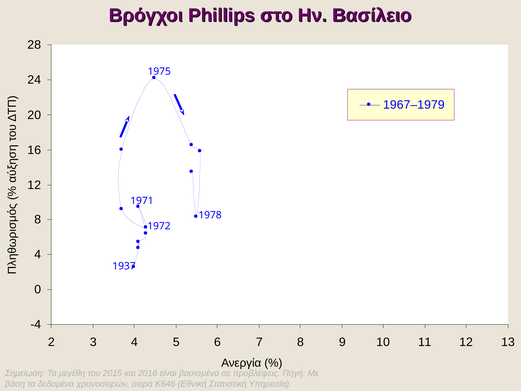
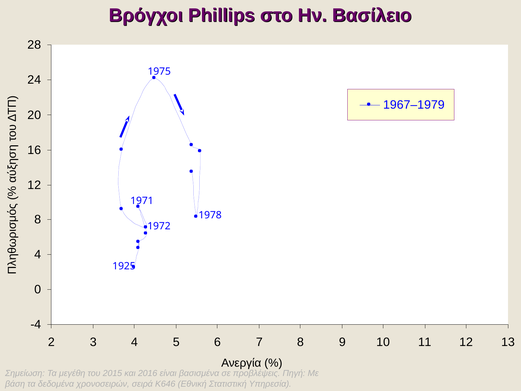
1937: 1937 -> 1925
